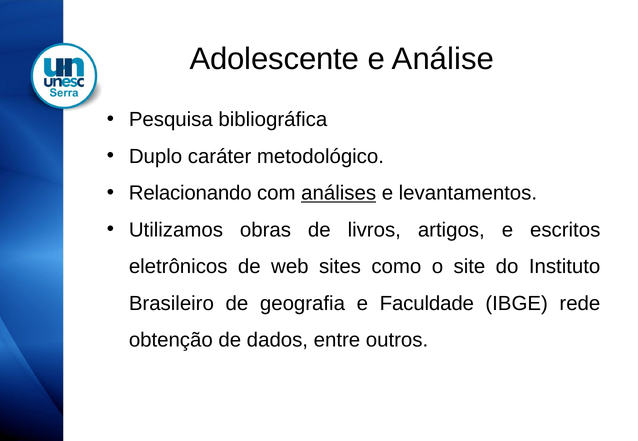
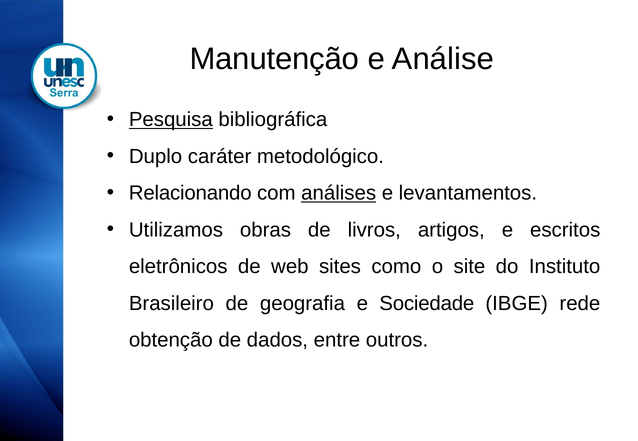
Adolescente: Adolescente -> Manutenção
Pesquisa underline: none -> present
Faculdade: Faculdade -> Sociedade
